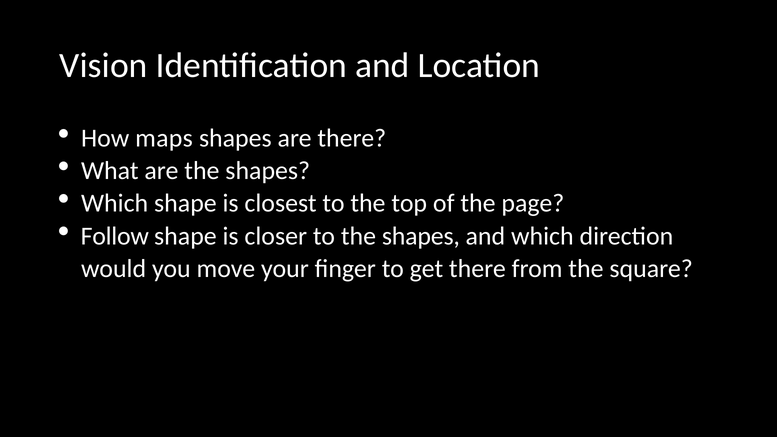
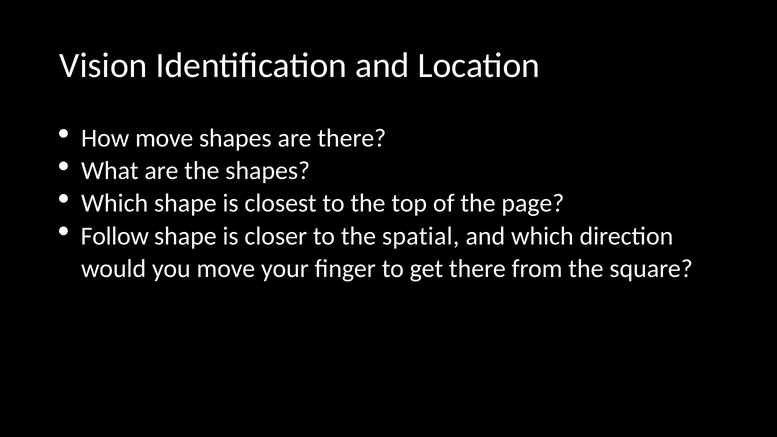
How maps: maps -> move
to the shapes: shapes -> spatial
